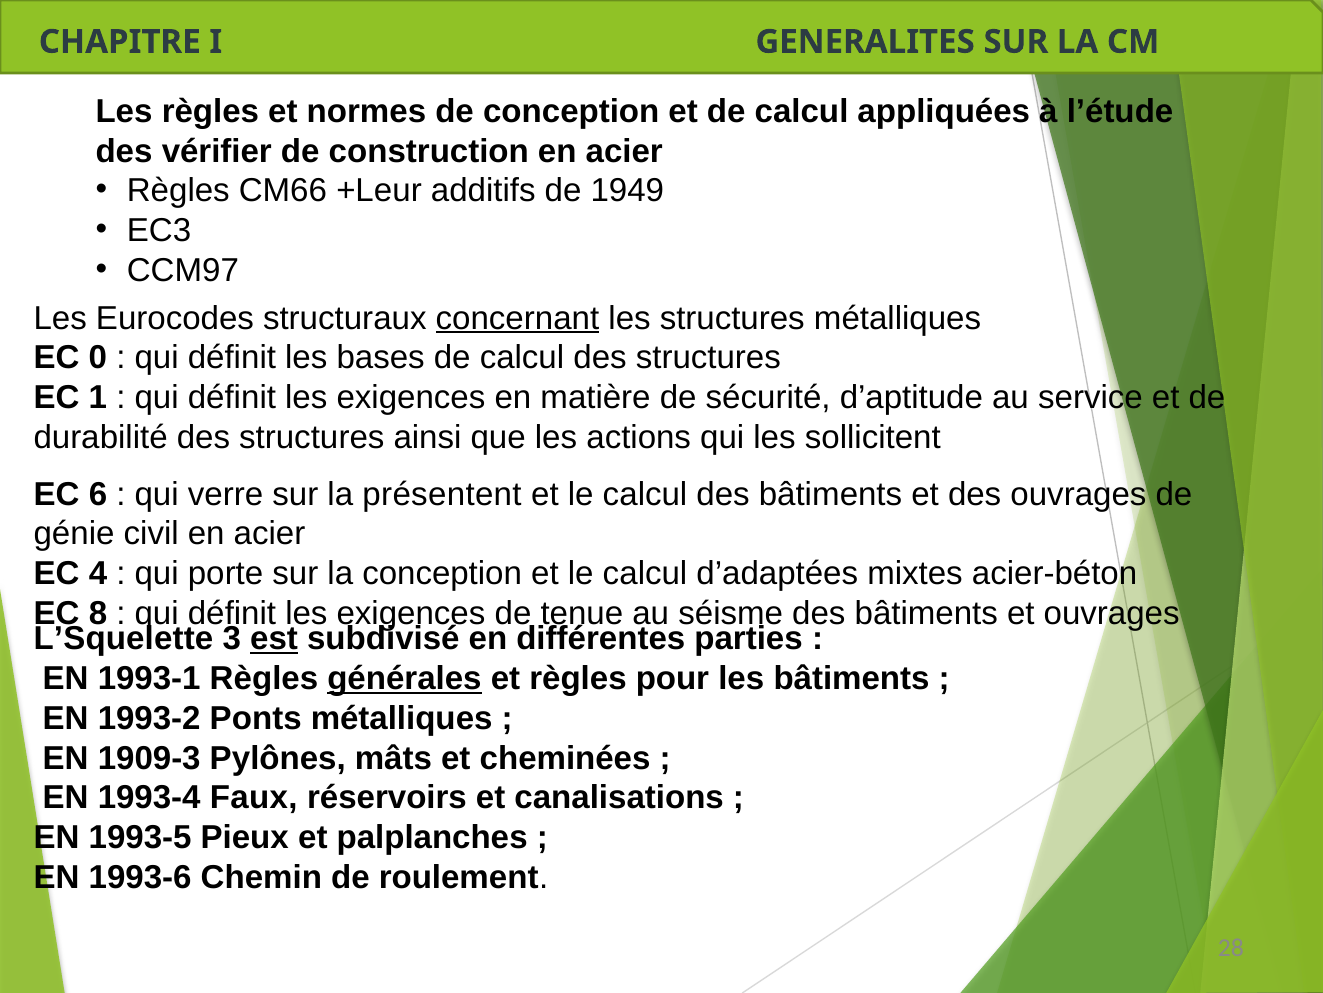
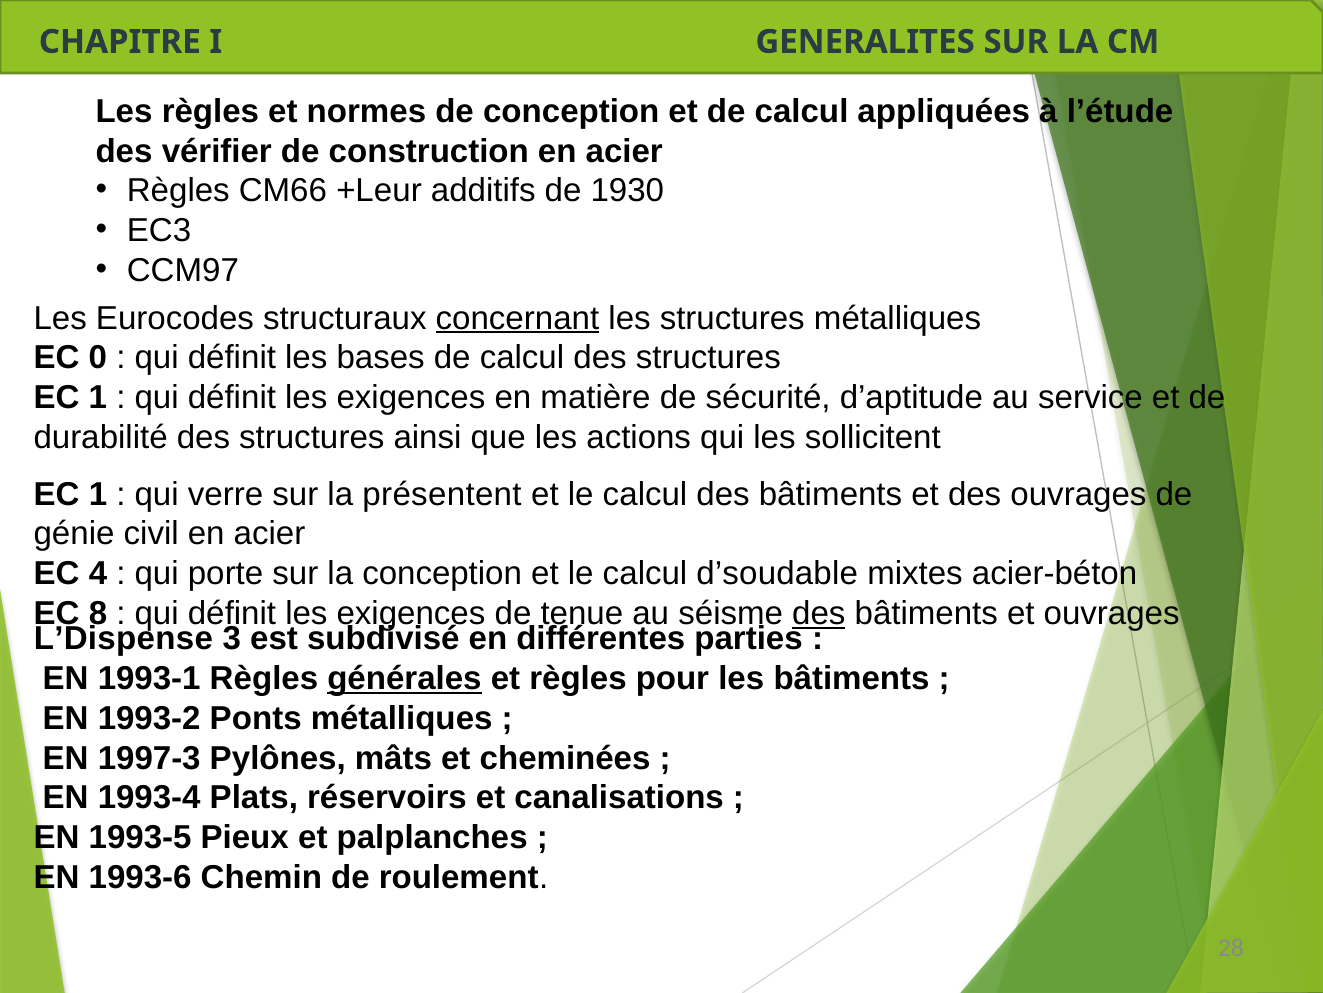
1949: 1949 -> 1930
6 at (98, 494): 6 -> 1
d’adaptées: d’adaptées -> d’soudable
des at (819, 613) underline: none -> present
L’Squelette: L’Squelette -> L’Dispense
est underline: present -> none
1909-3: 1909-3 -> 1997-3
Faux: Faux -> Plats
